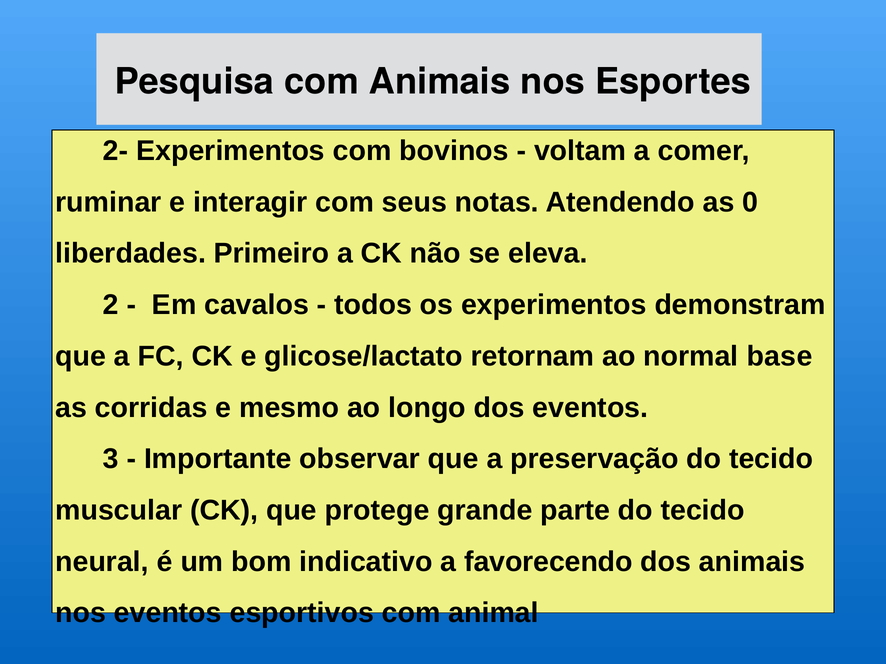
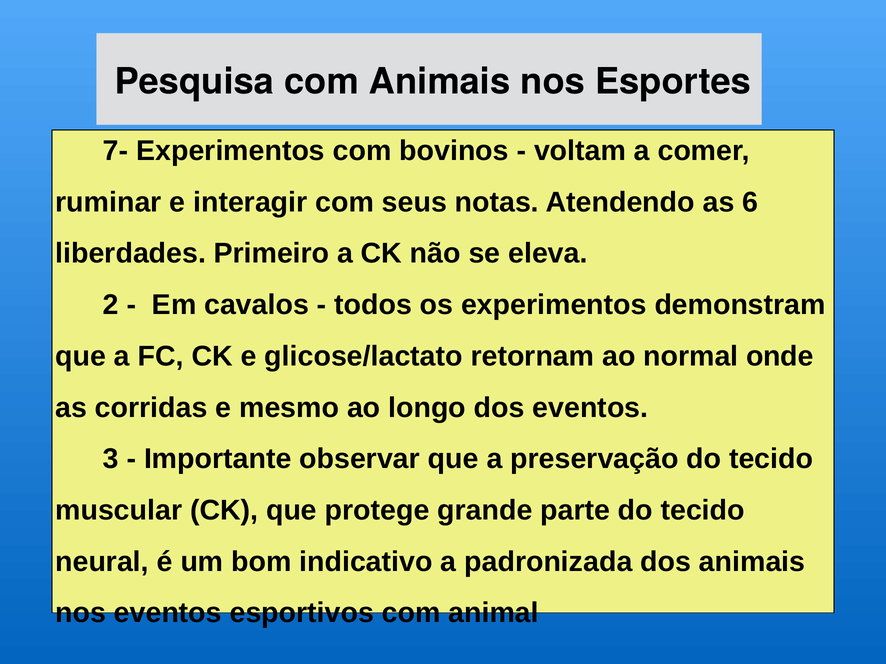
2-: 2- -> 7-
0: 0 -> 6
base: base -> onde
favorecendo: favorecendo -> padronizada
